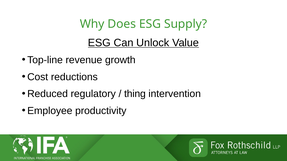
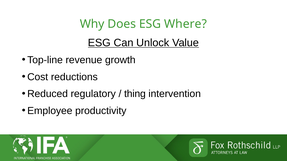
Supply: Supply -> Where
